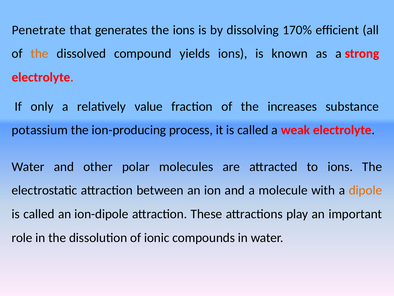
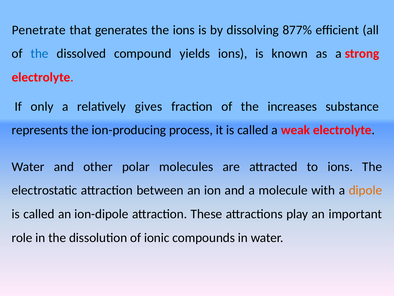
170%: 170% -> 877%
the at (40, 54) colour: orange -> blue
value: value -> gives
potassium: potassium -> represents
